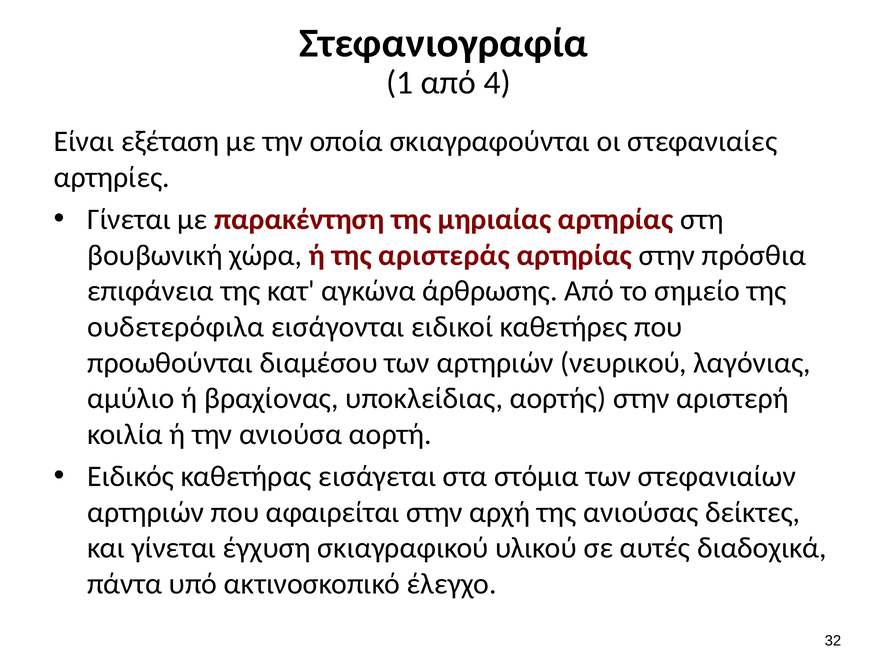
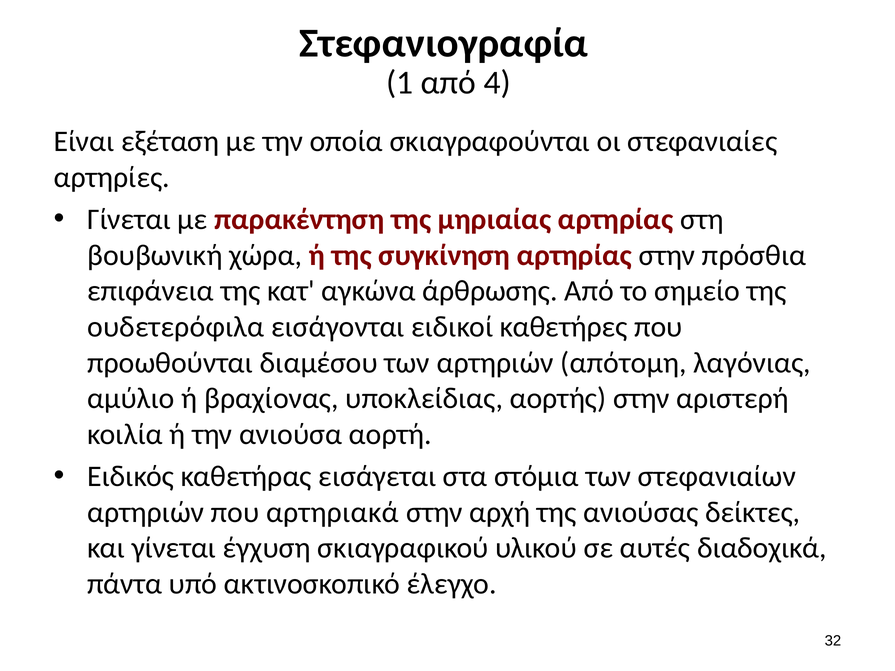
αριστεράς: αριστεράς -> συγκίνηση
νευρικού: νευρικού -> απότομη
αφαιρείται: αφαιρείται -> αρτηριακά
